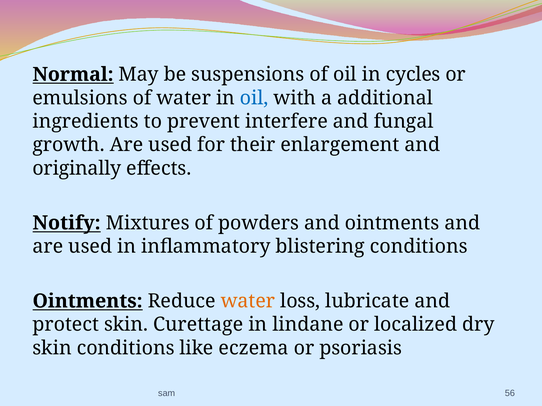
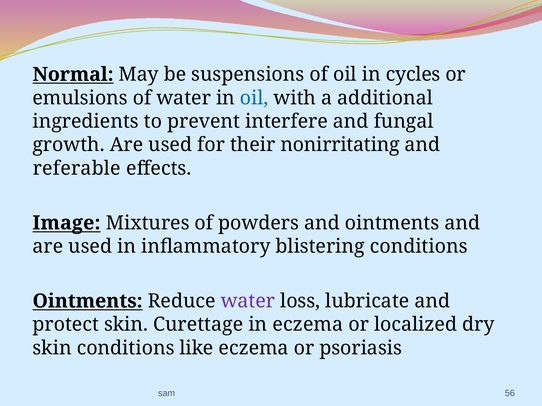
enlargement: enlargement -> nonirritating
originally: originally -> referable
Notify: Notify -> Image
water at (248, 301) colour: orange -> purple
in lindane: lindane -> eczema
